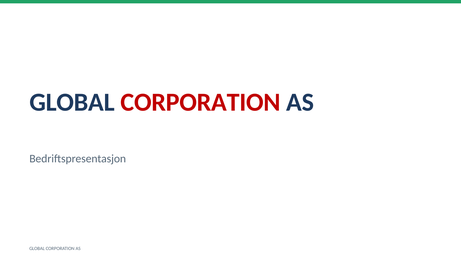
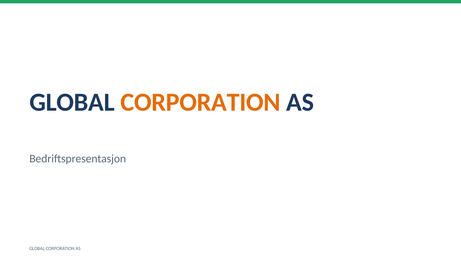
CORPORATION at (201, 102) colour: red -> orange
